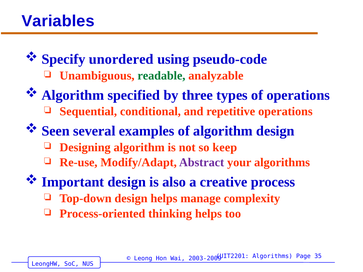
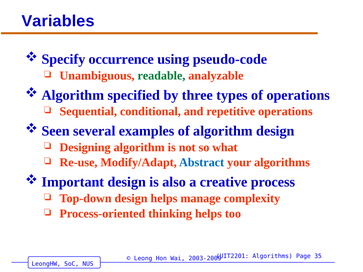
unordered: unordered -> occurrence
keep: keep -> what
Abstract colour: purple -> blue
